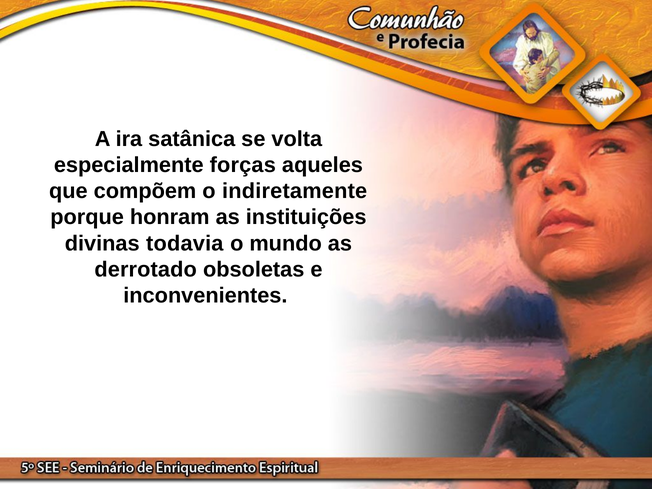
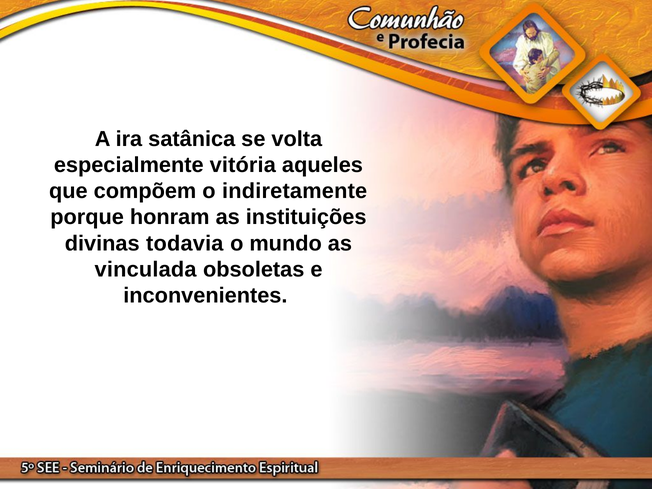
forças: forças -> vitória
derrotado: derrotado -> vinculada
